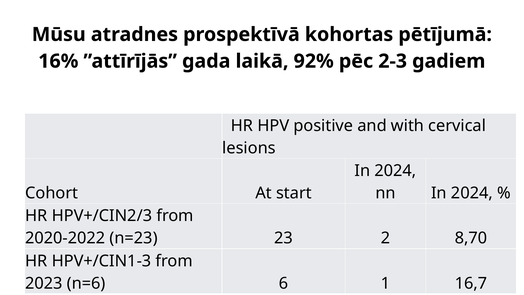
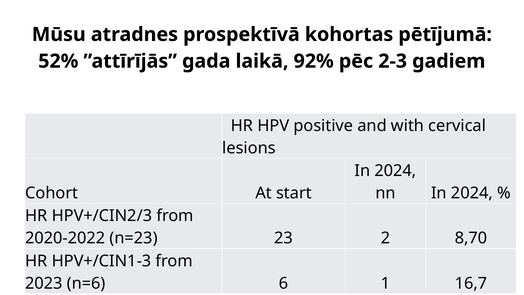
16%: 16% -> 52%
